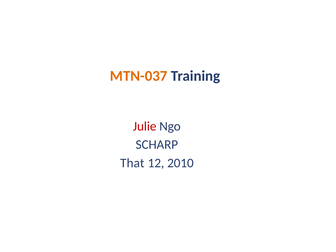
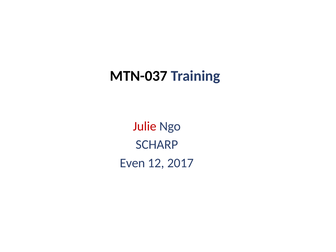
MTN-037 colour: orange -> black
That: That -> Even
2010: 2010 -> 2017
